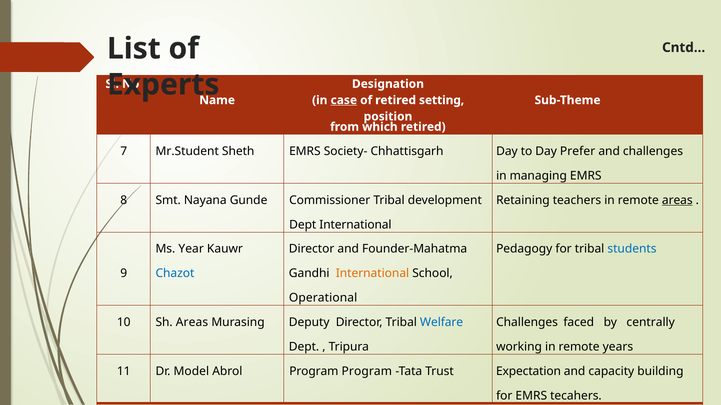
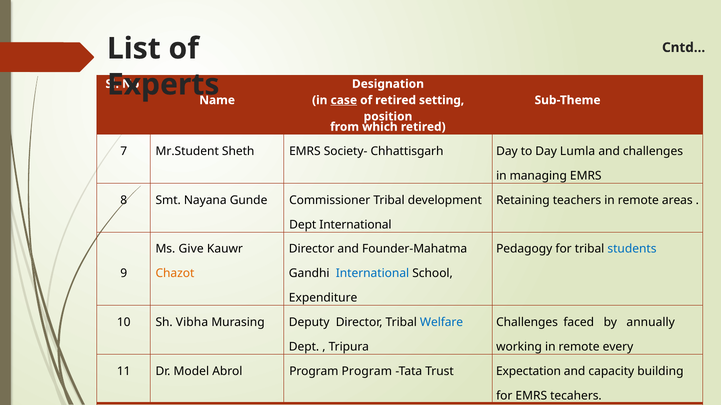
Prefer: Prefer -> Lumla
areas at (677, 200) underline: present -> none
Year: Year -> Give
Chazot colour: blue -> orange
International at (372, 274) colour: orange -> blue
Operational: Operational -> Expenditure
Sh Areas: Areas -> Vibha
centrally: centrally -> annually
years: years -> every
